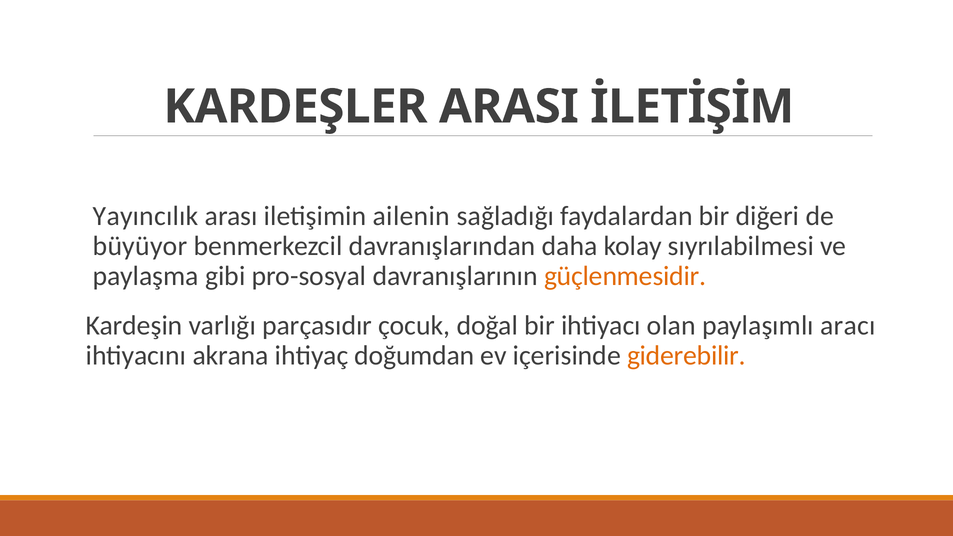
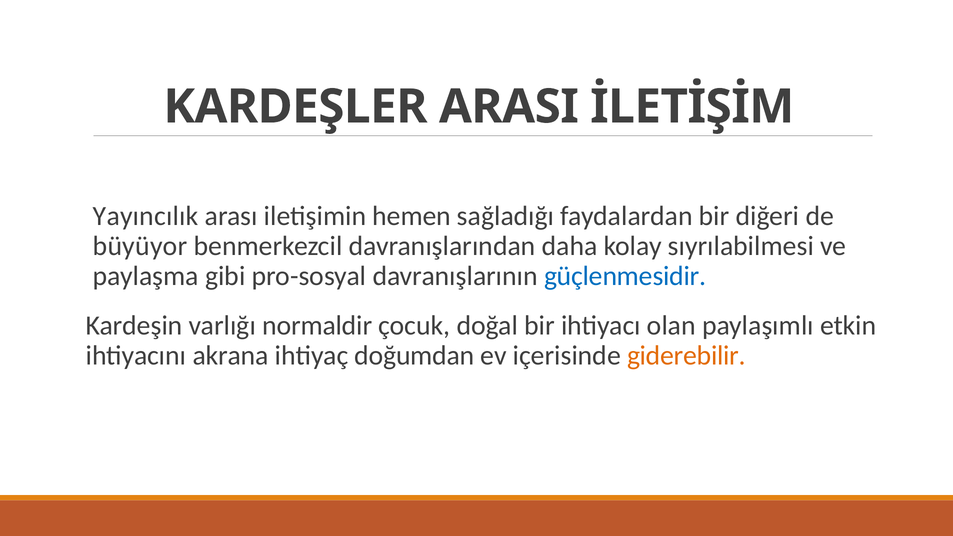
ailenin: ailenin -> hemen
güçlenmesidir colour: orange -> blue
parçasıdır: parçasıdır -> normaldir
aracı: aracı -> etkin
